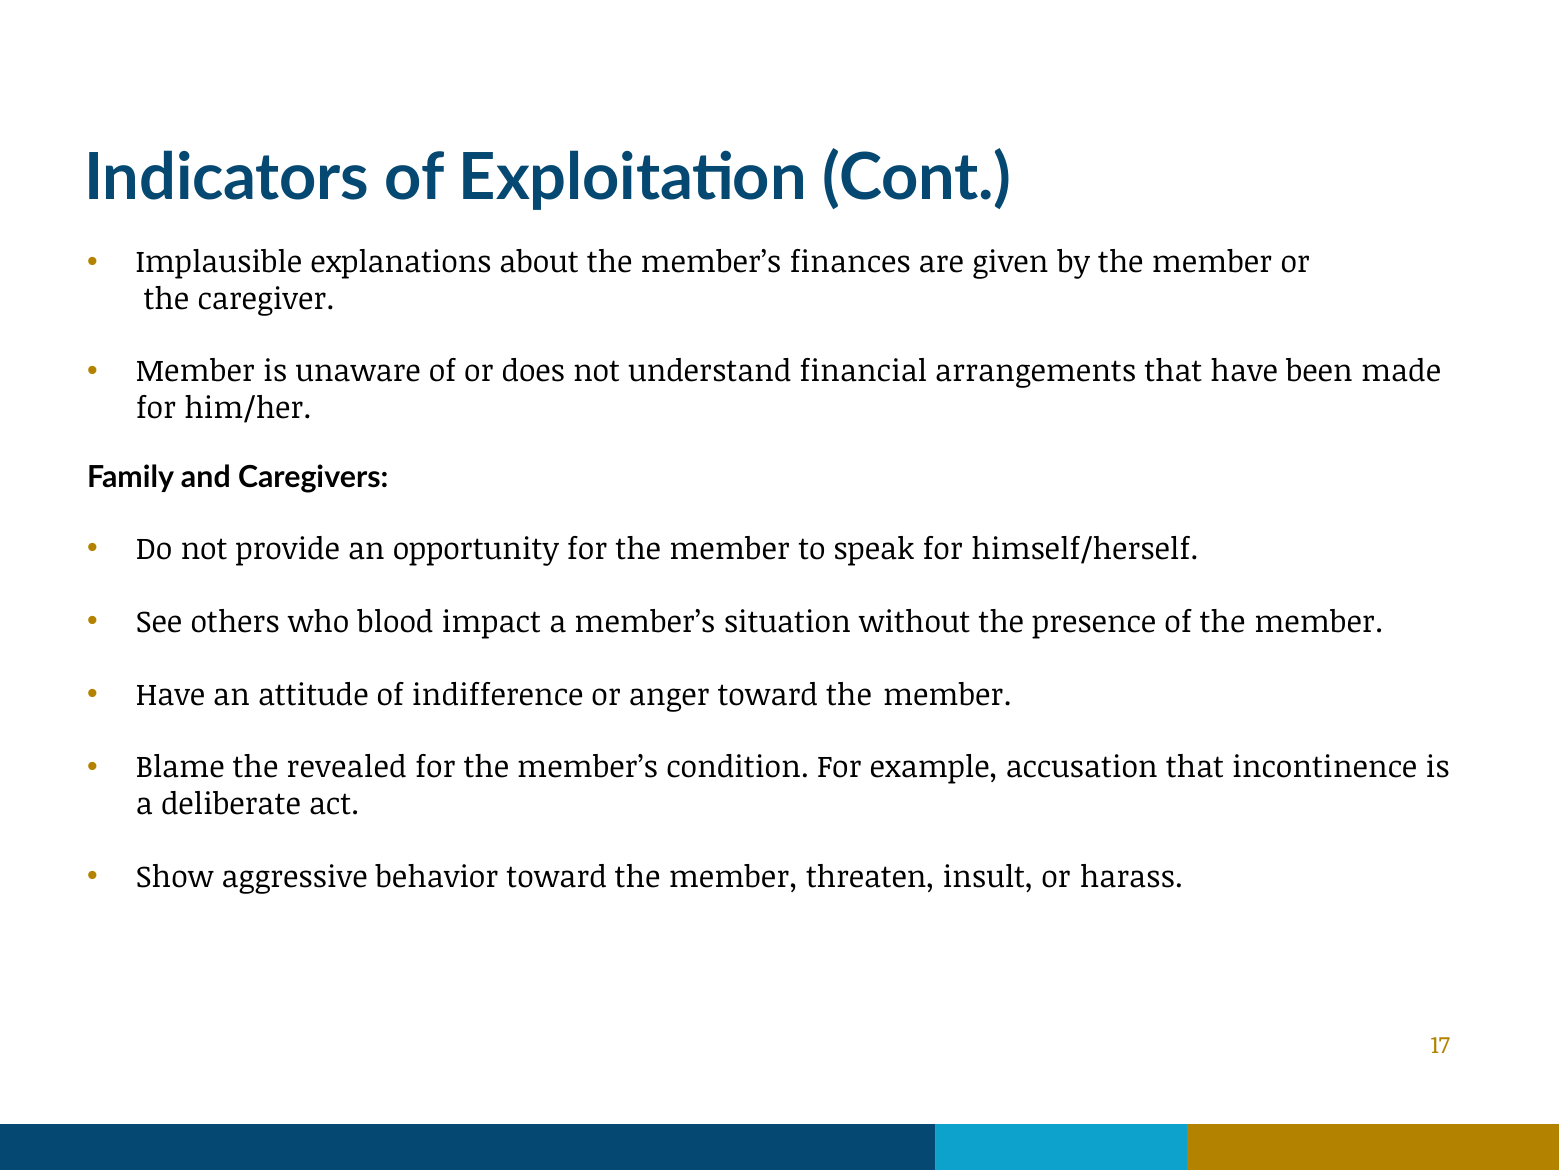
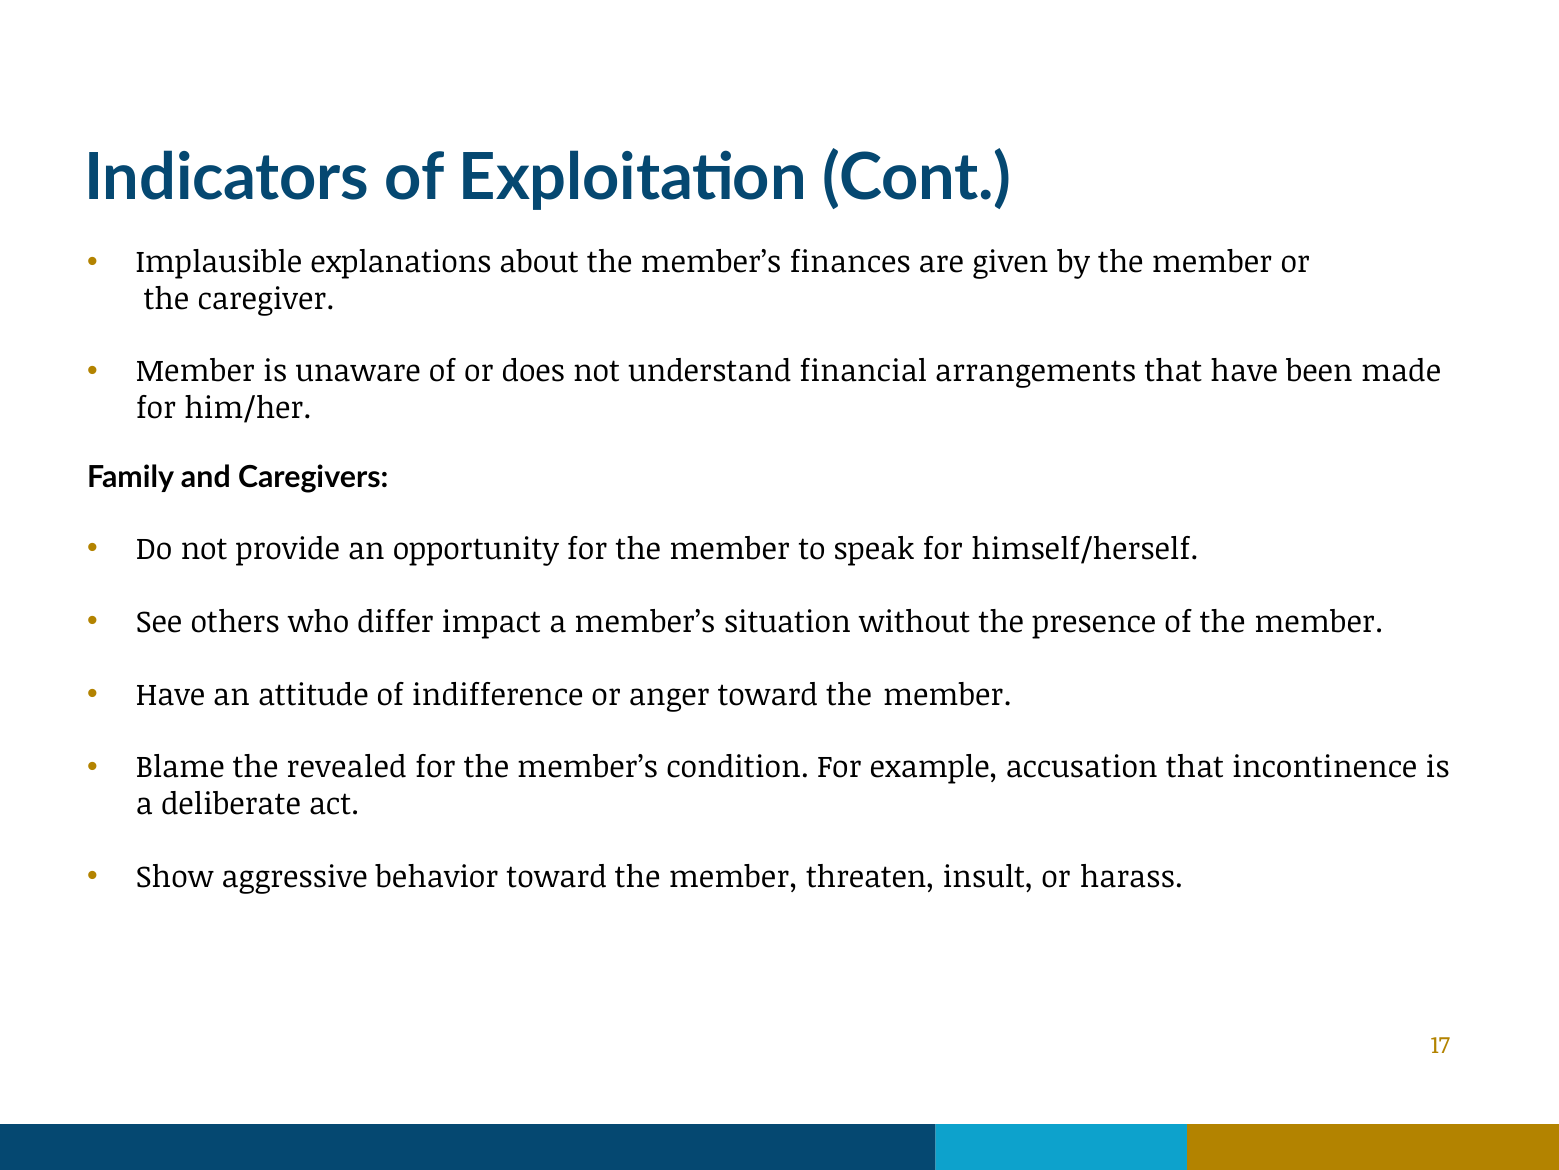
blood: blood -> differ
